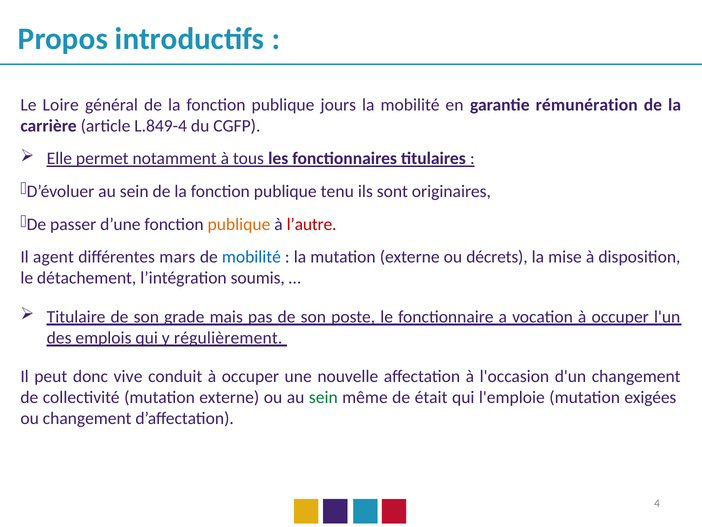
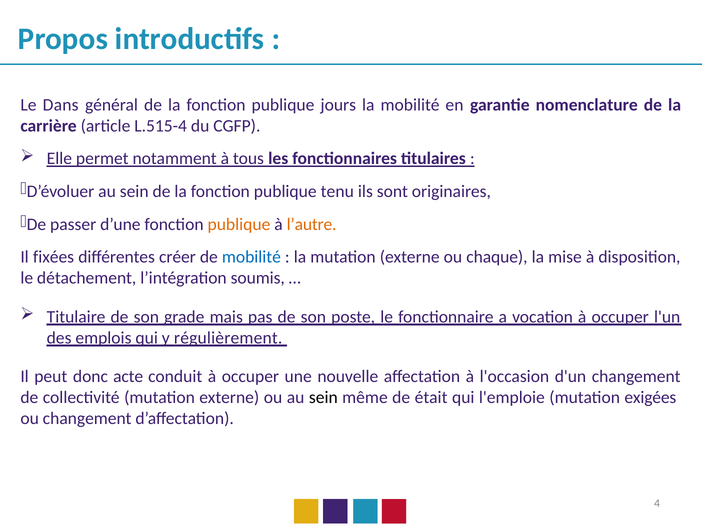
Loire: Loire -> Dans
rémunération: rémunération -> nomenclature
L.849-4: L.849-4 -> L.515-4
l’autre colour: red -> orange
agent: agent -> fixées
mars: mars -> créer
décrets: décrets -> chaque
vive: vive -> acte
sein at (323, 397) colour: green -> black
